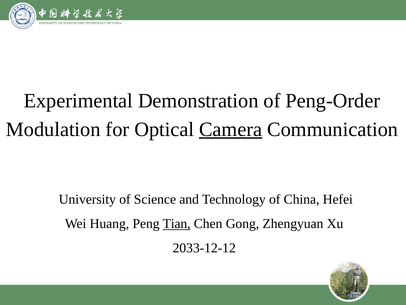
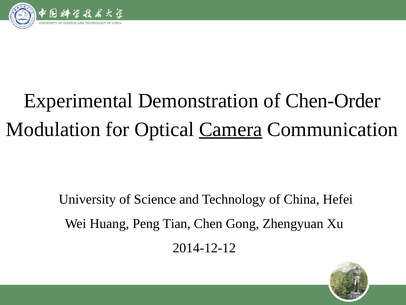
Peng-Order: Peng-Order -> Chen-Order
Tian underline: present -> none
2033-12-12: 2033-12-12 -> 2014-12-12
